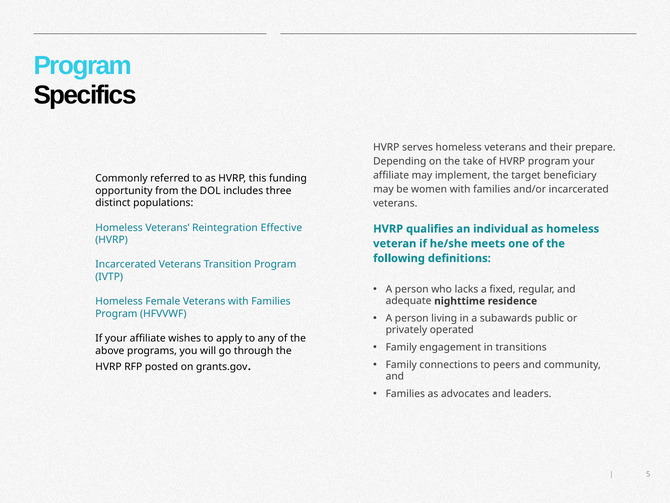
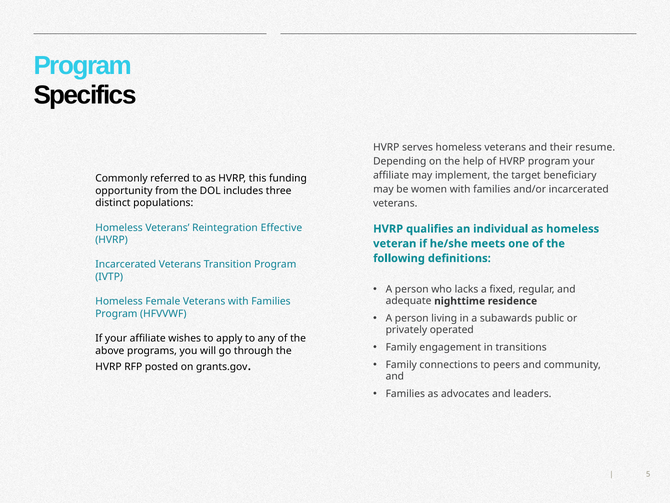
prepare: prepare -> resume
take: take -> help
